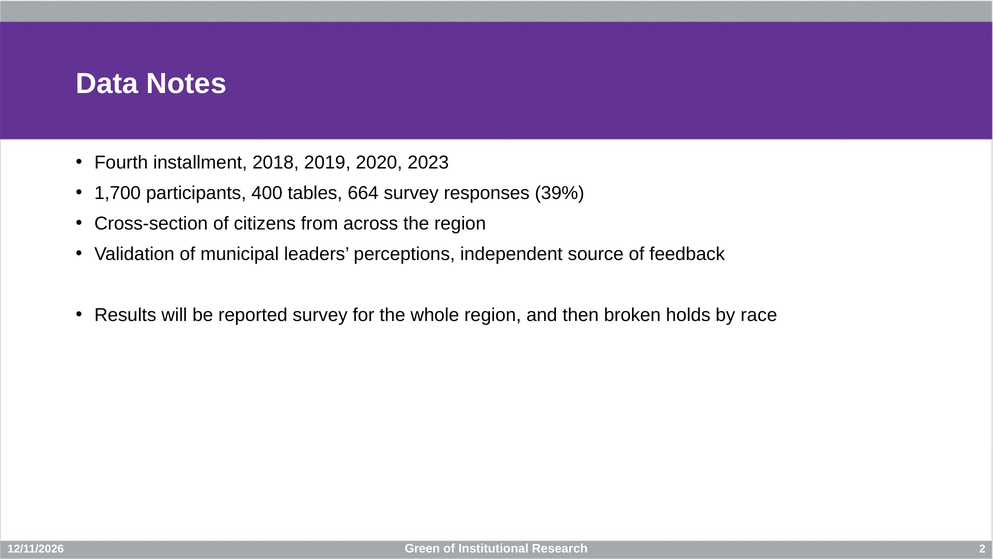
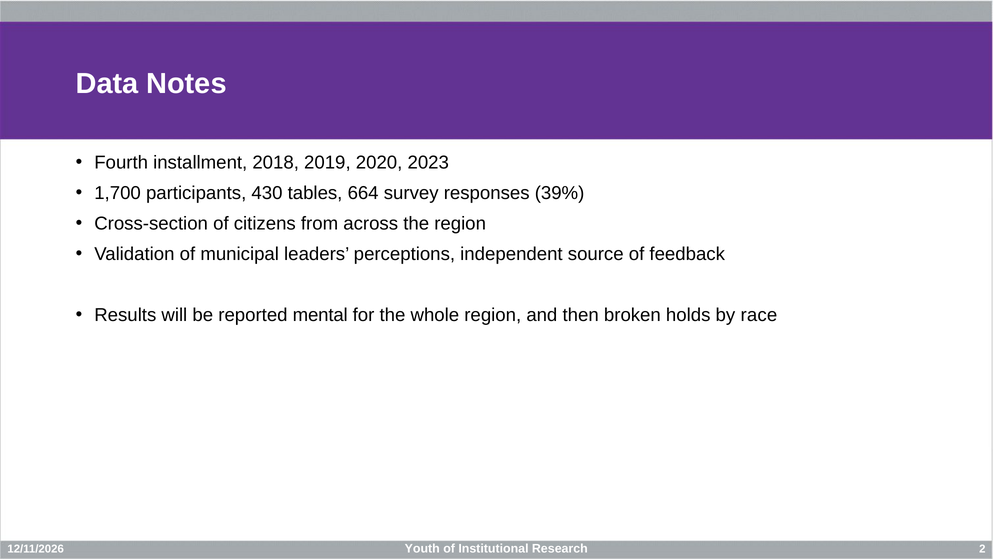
400: 400 -> 430
reported survey: survey -> mental
Green: Green -> Youth
